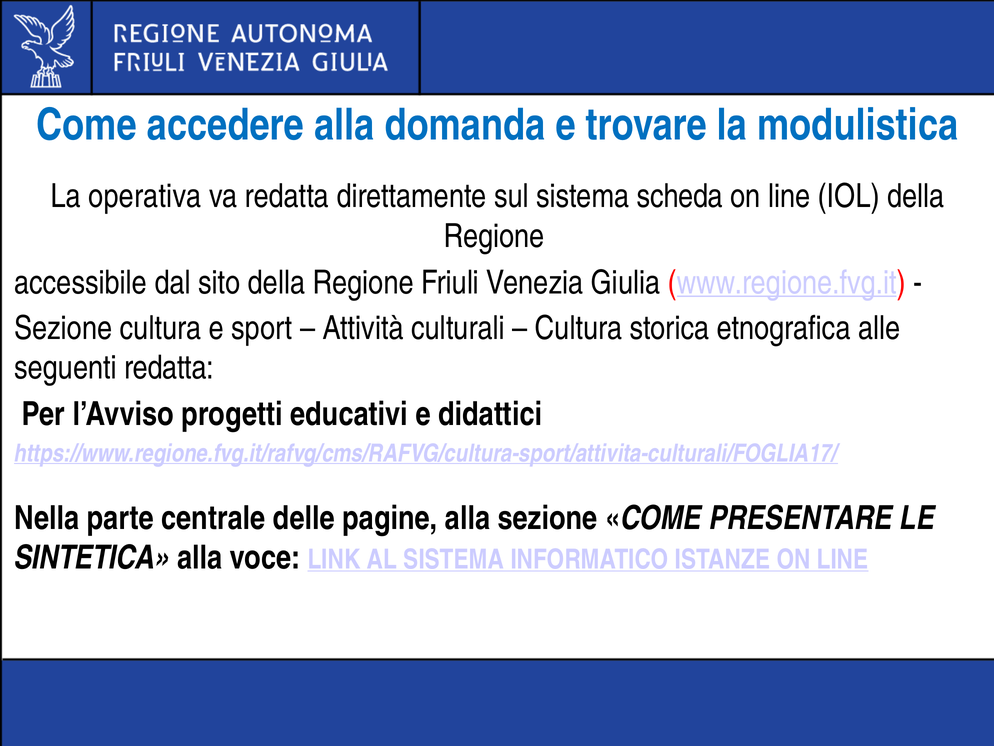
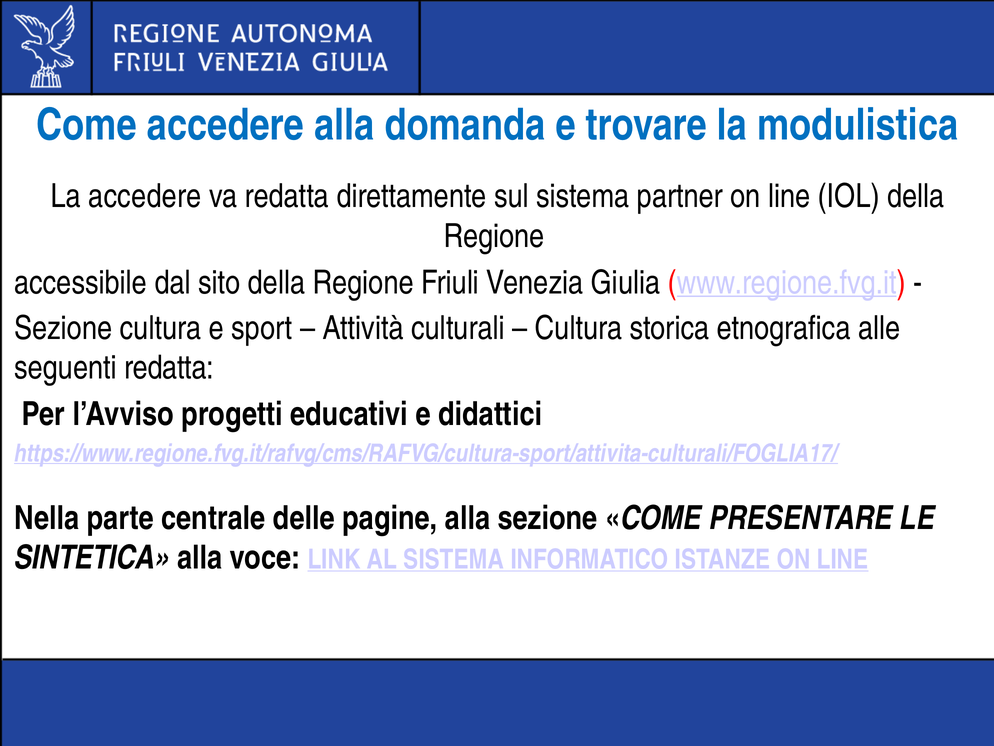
La operativa: operativa -> accedere
scheda: scheda -> partner
